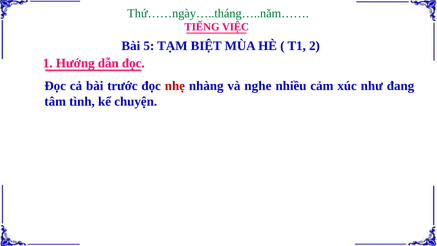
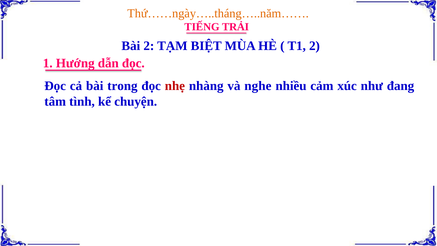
Thứ……ngày…..tháng…..năm…… colour: green -> orange
VIỆC: VIỆC -> TRẢI
Bài 5: 5 -> 2
trước: trước -> trong
